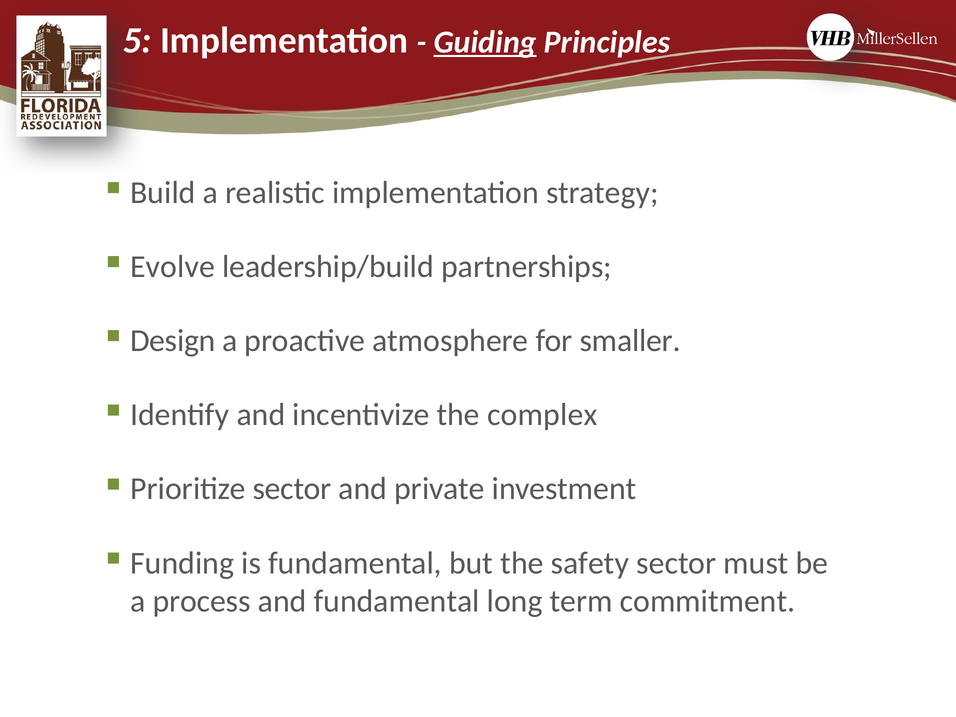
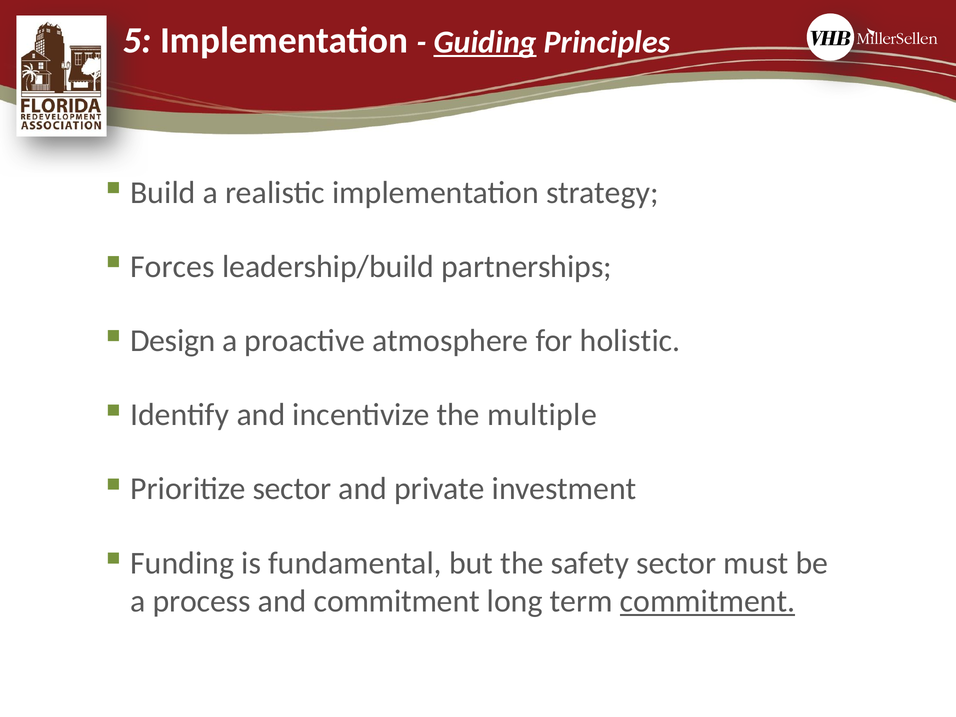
Evolve: Evolve -> Forces
smaller: smaller -> holistic
complex: complex -> multiple
and fundamental: fundamental -> commitment
commitment at (707, 601) underline: none -> present
